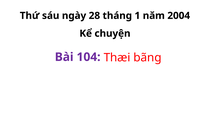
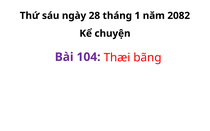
2004: 2004 -> 2082
